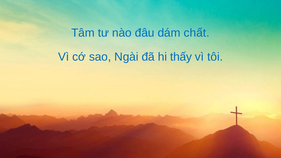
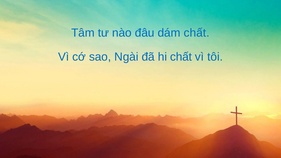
hi thấy: thấy -> chất
